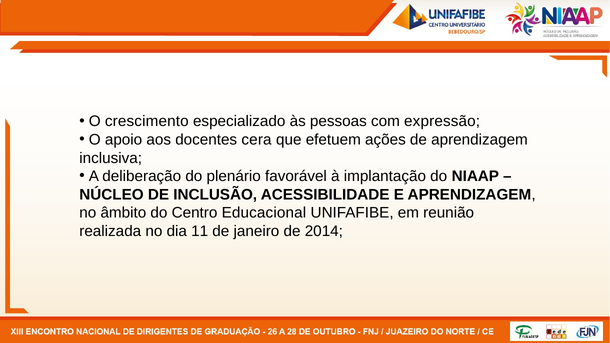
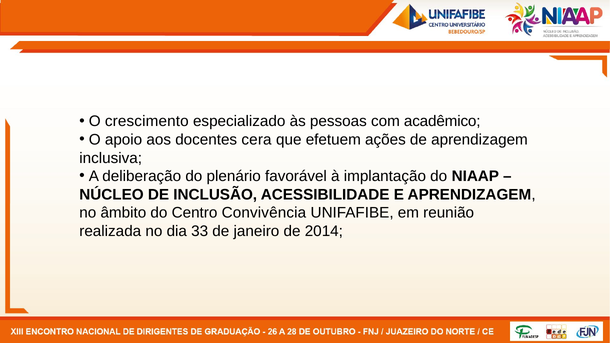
expressão: expressão -> acadêmico
Educacional: Educacional -> Convivência
11: 11 -> 33
